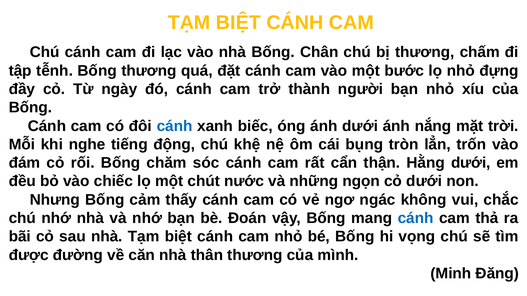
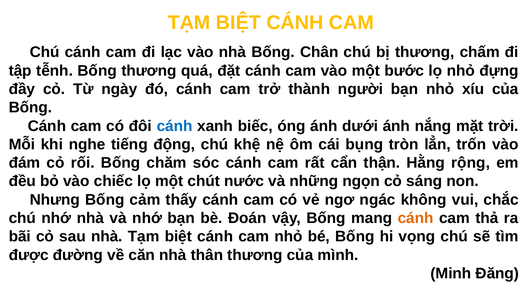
Hằng dưới: dưới -> rộng
cỏ dưới: dưới -> sáng
cánh at (416, 218) colour: blue -> orange
